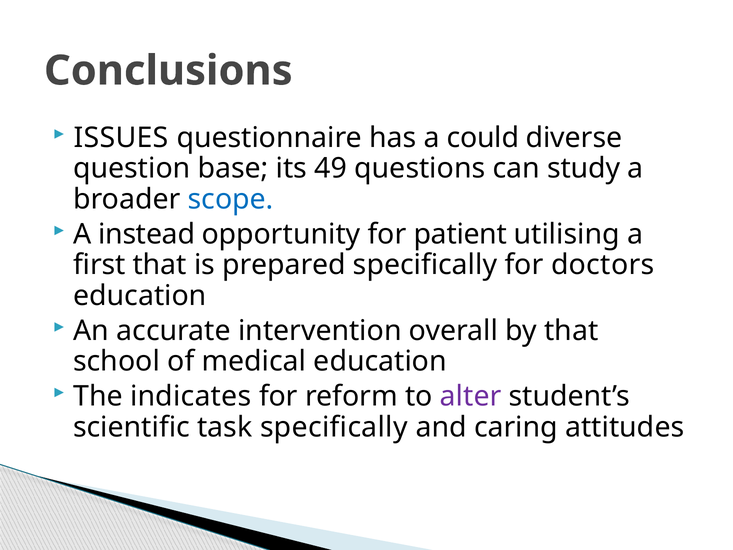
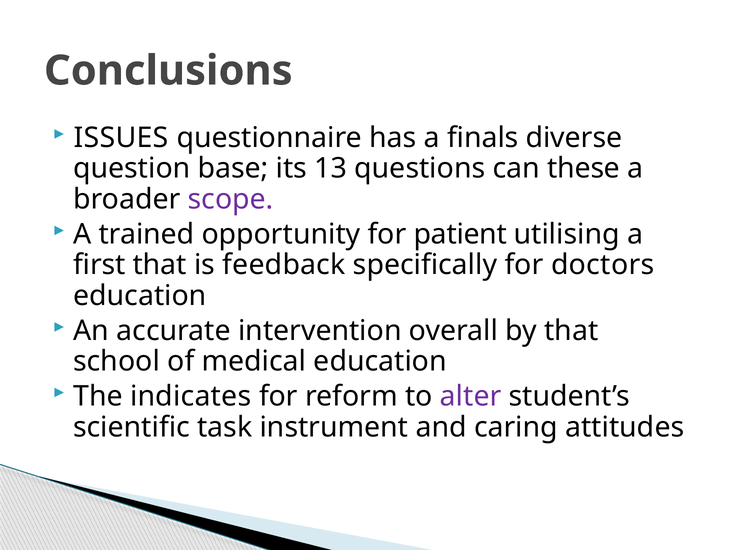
could: could -> finals
49: 49 -> 13
study: study -> these
scope colour: blue -> purple
instead: instead -> trained
prepared: prepared -> feedback
task specifically: specifically -> instrument
